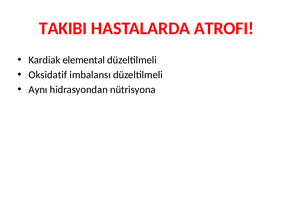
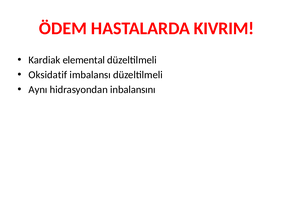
TAKIBI: TAKIBI -> ÖDEM
ATROFI: ATROFI -> KIVRIM
nütrisyona: nütrisyona -> inbalansını
